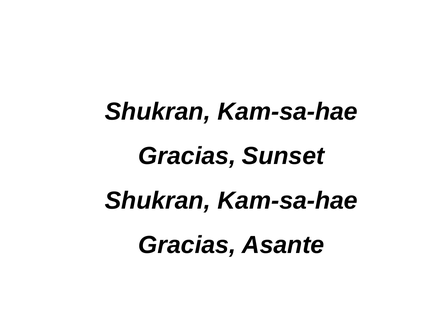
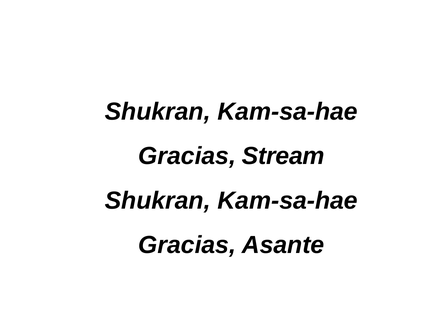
Sunset: Sunset -> Stream
